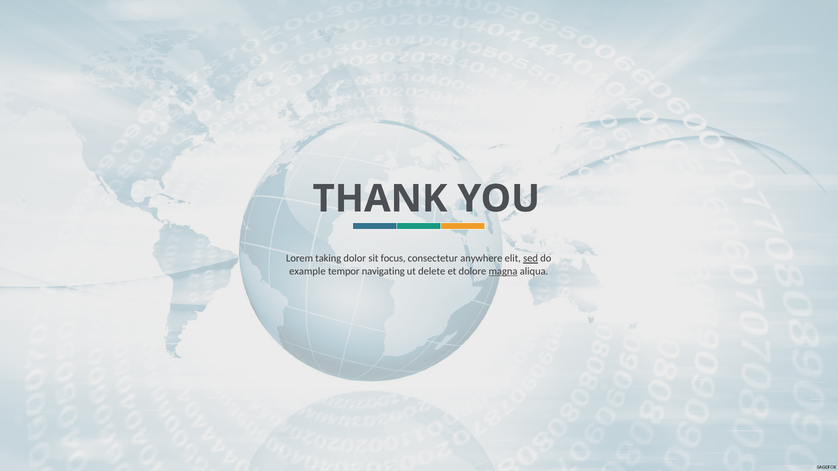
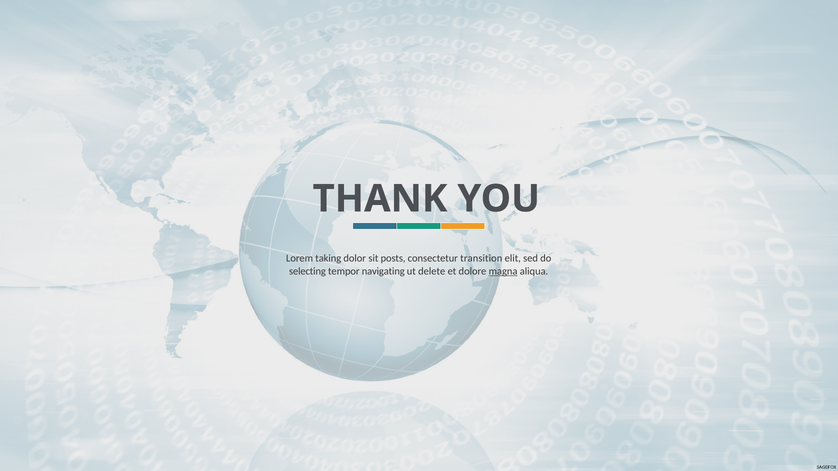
focus: focus -> posts
anywhere: anywhere -> transition
sed underline: present -> none
example: example -> selecting
